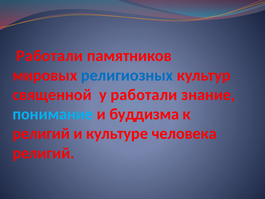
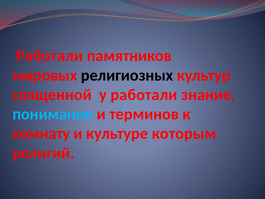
религиозных colour: blue -> black
буддизма: буддизма -> терминов
религий at (41, 133): религий -> комнату
человека: человека -> которым
